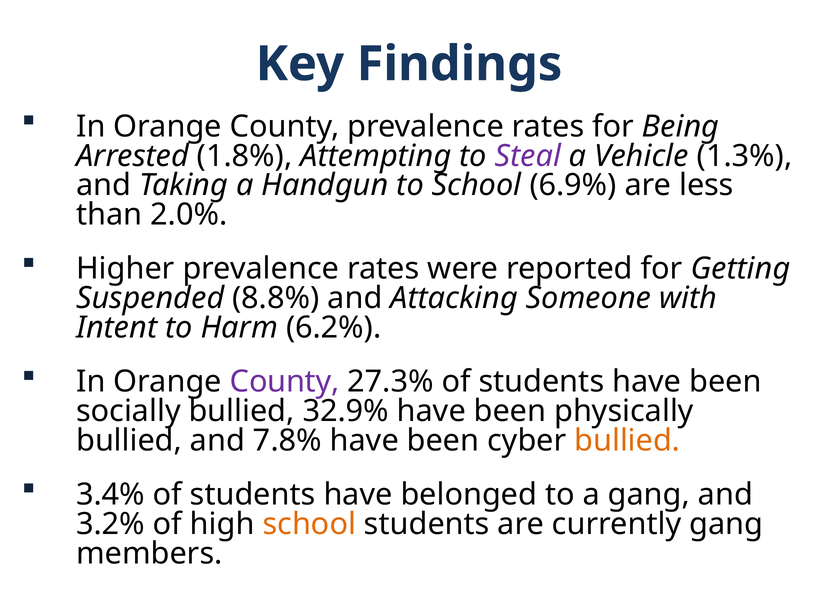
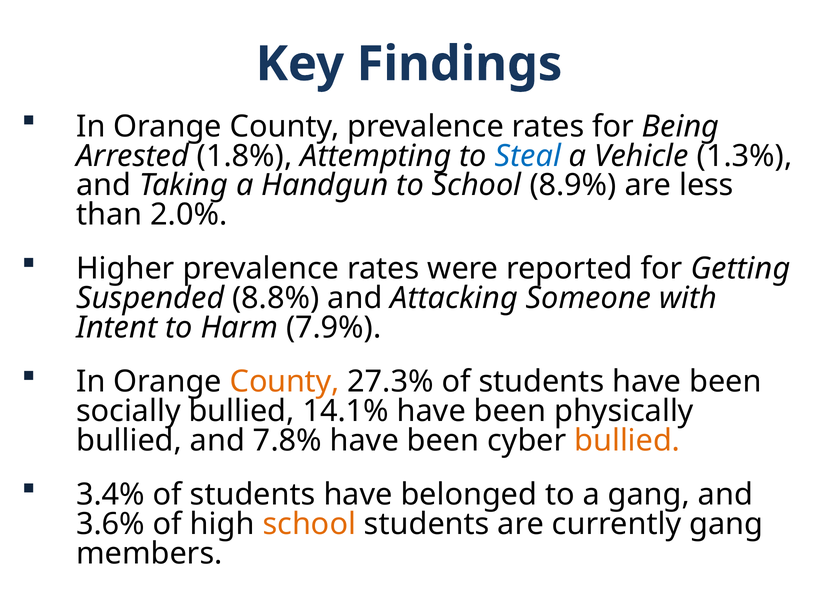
Steal colour: purple -> blue
6.9%: 6.9% -> 8.9%
6.2%: 6.2% -> 7.9%
County at (285, 382) colour: purple -> orange
32.9%: 32.9% -> 14.1%
3.2%: 3.2% -> 3.6%
